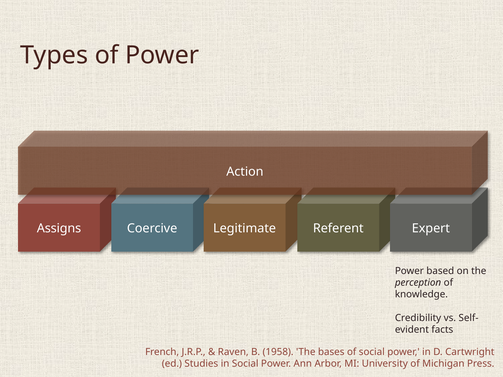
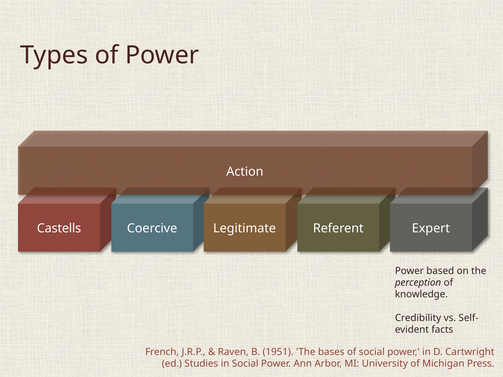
Assigns: Assigns -> Castells
1958: 1958 -> 1951
